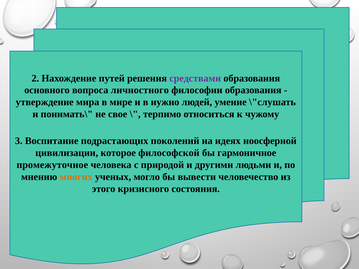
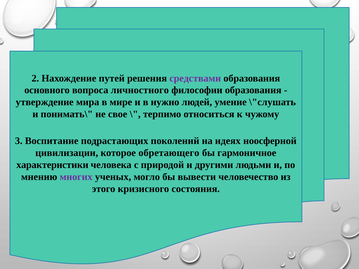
философской: философской -> обретающего
промежуточное: промежуточное -> характеристики
многих colour: orange -> purple
